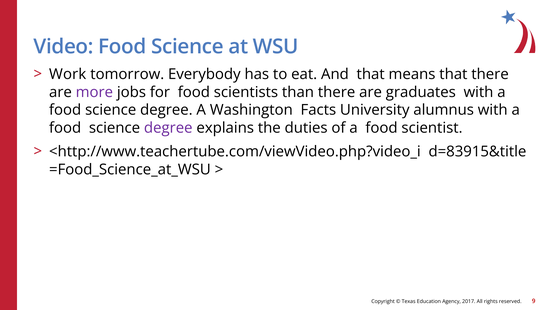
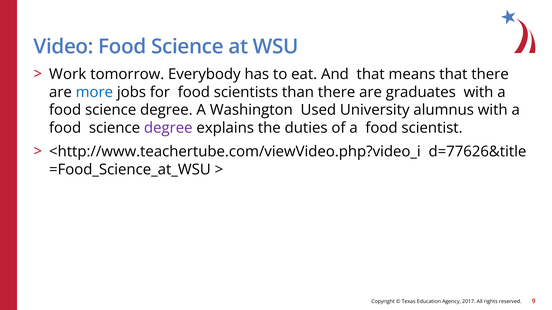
more colour: purple -> blue
Facts: Facts -> Used
d=83915&title: d=83915&title -> d=77626&title
